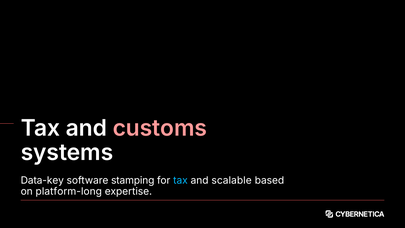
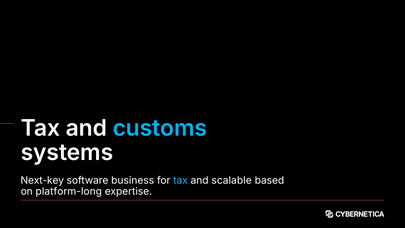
customs colour: pink -> light blue
Data-key: Data-key -> Next-key
stamping: stamping -> business
